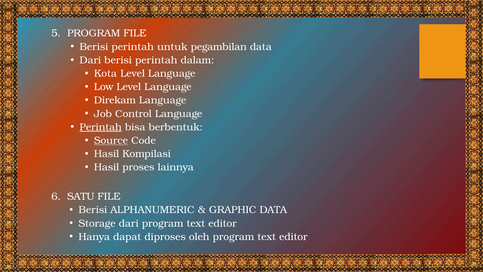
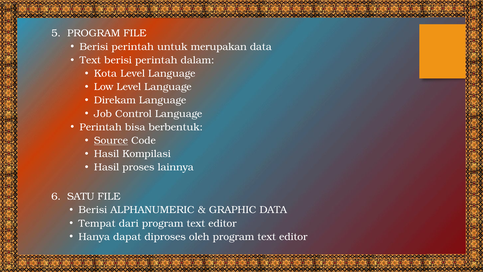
pegambilan: pegambilan -> merupakan
Dari at (90, 60): Dari -> Text
Perintah at (101, 127) underline: present -> none
Storage: Storage -> Tempat
